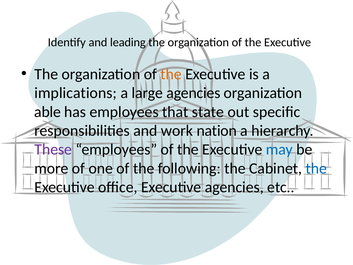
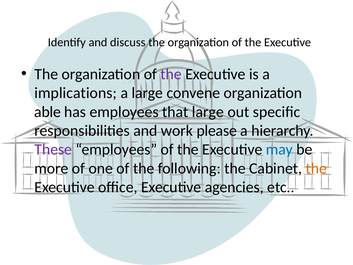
leading: leading -> discuss
the at (171, 74) colour: orange -> purple
large agencies: agencies -> convene
that state: state -> large
nation: nation -> please
the at (316, 168) colour: blue -> orange
